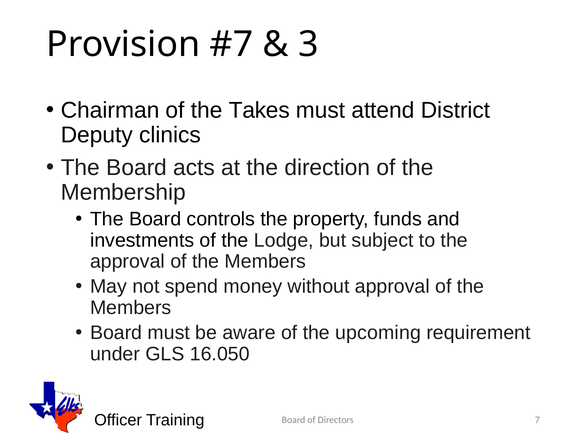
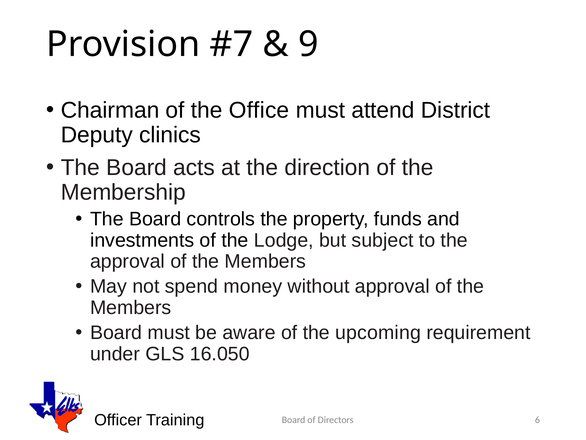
3: 3 -> 9
Takes: Takes -> Office
7: 7 -> 6
